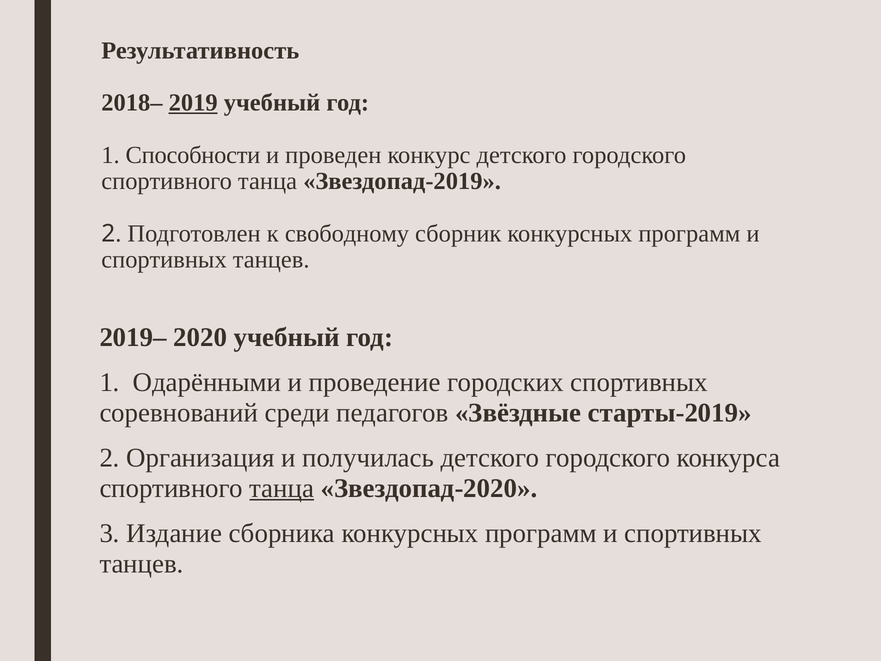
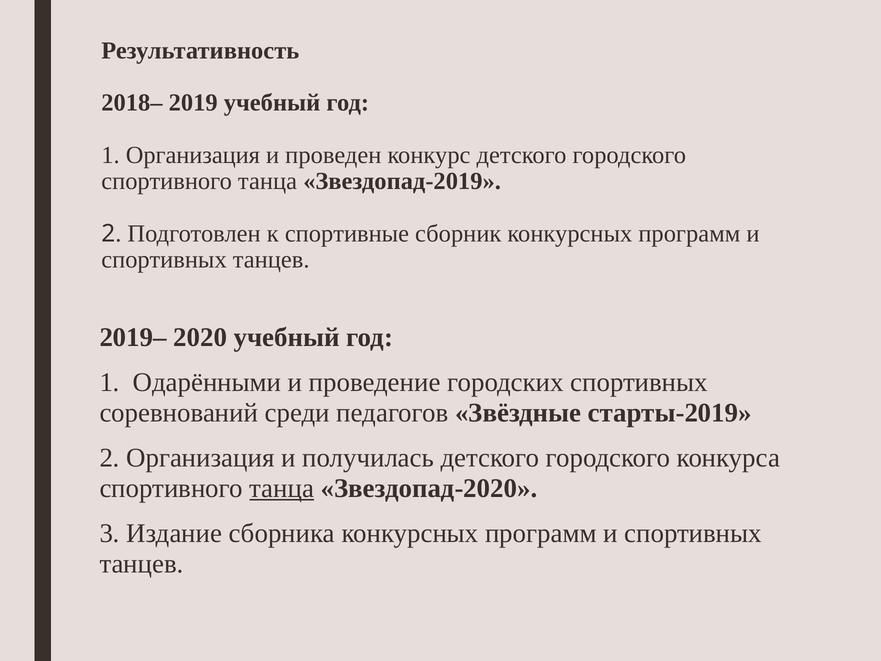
2019 underline: present -> none
1 Способности: Способности -> Организация
свободному: свободному -> спортивные
